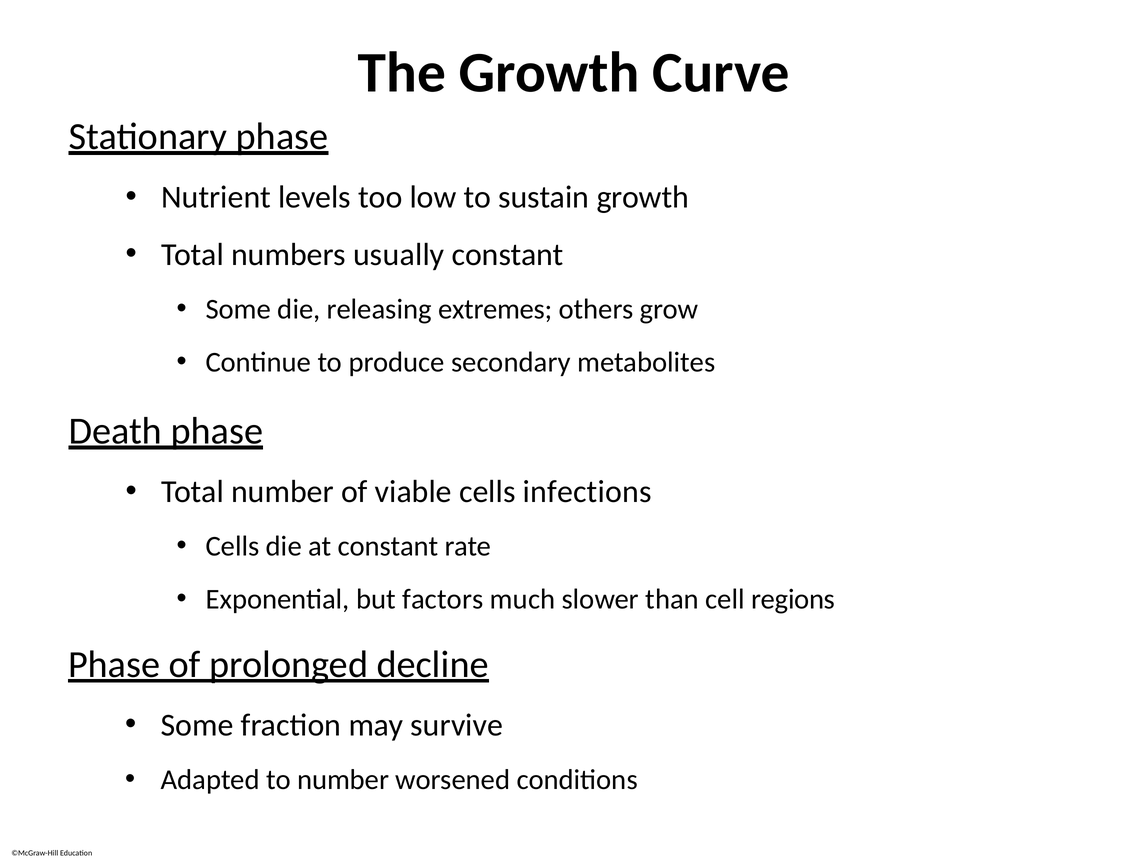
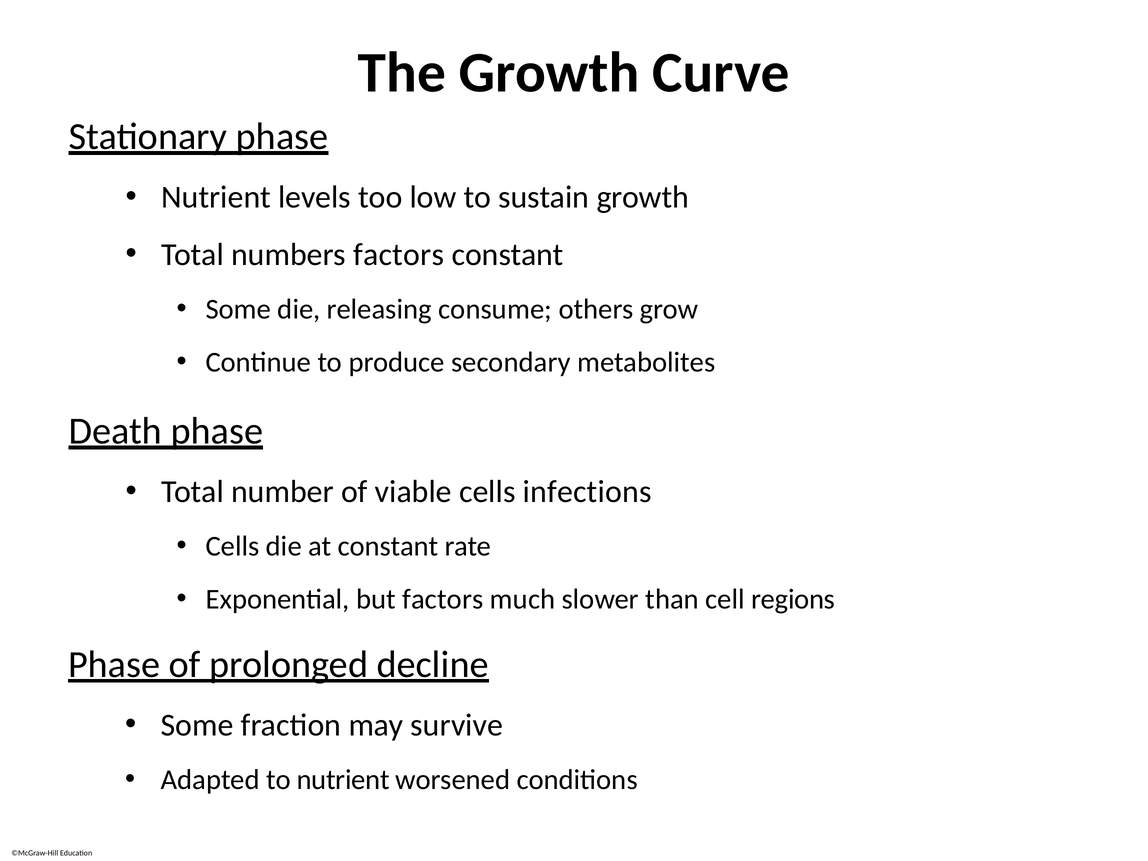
numbers usually: usually -> factors
extremes: extremes -> consume
to number: number -> nutrient
